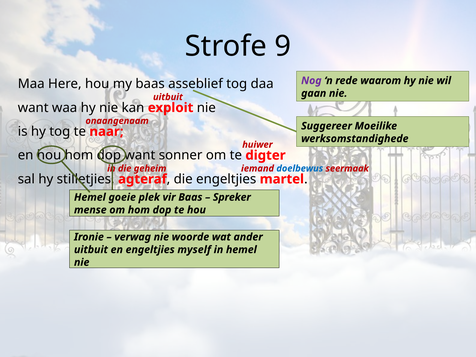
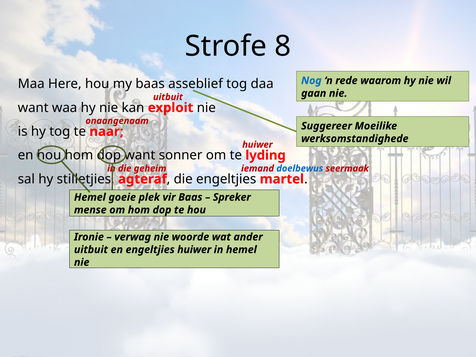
9: 9 -> 8
Nog colour: purple -> blue
digter: digter -> lyding
engeltjies myself: myself -> huiwer
